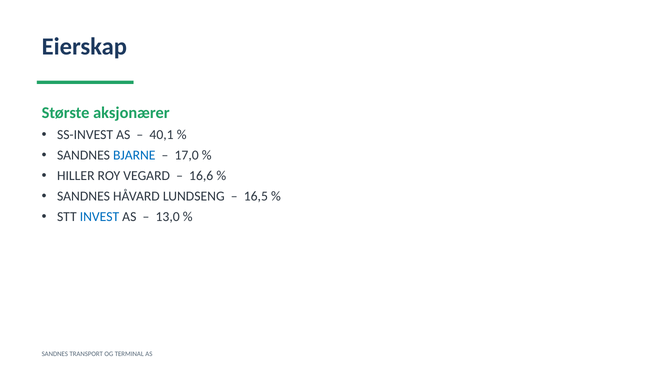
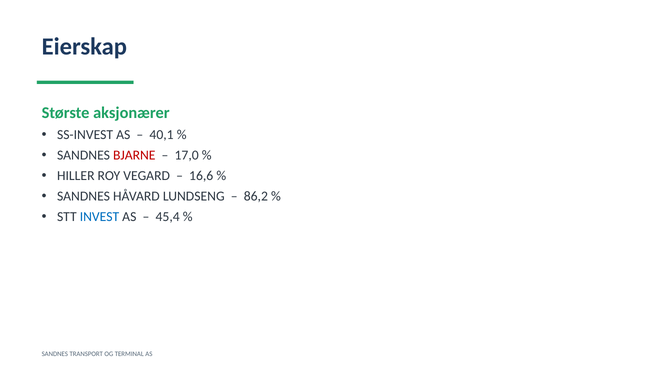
BJARNE colour: blue -> red
16,5: 16,5 -> 86,2
13,0: 13,0 -> 45,4
